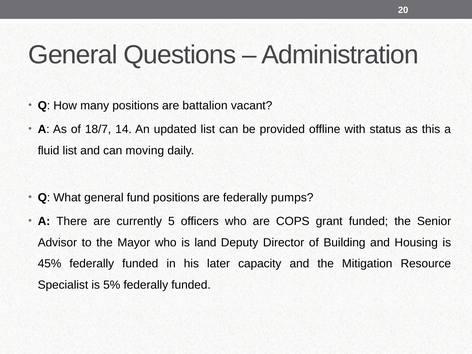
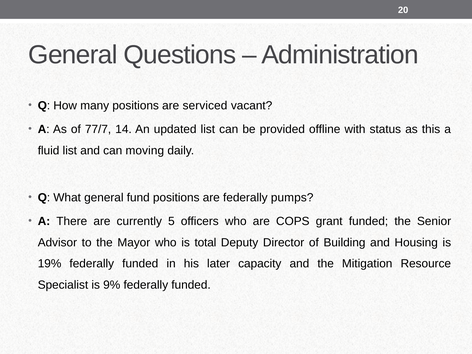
battalion: battalion -> serviced
18/7: 18/7 -> 77/7
land: land -> total
45%: 45% -> 19%
5%: 5% -> 9%
